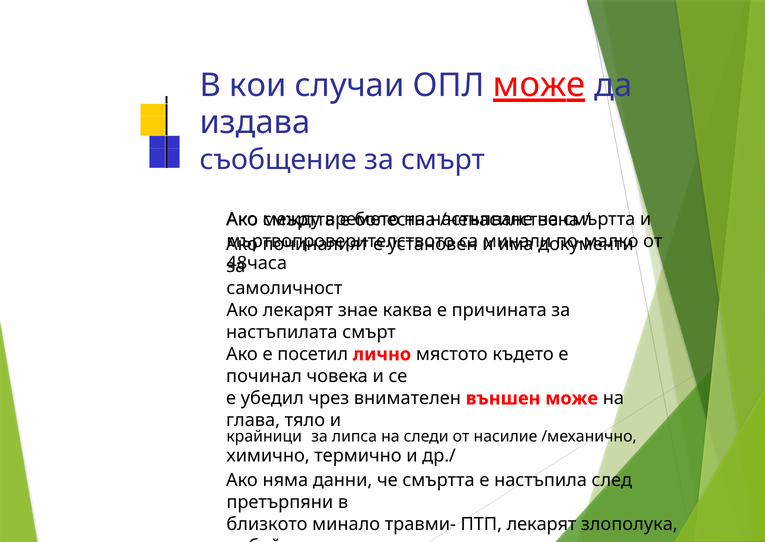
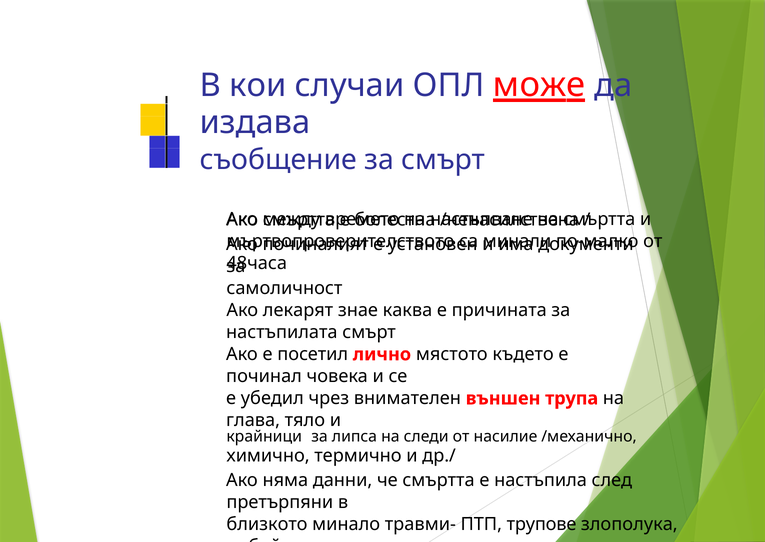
външен може: може -> трупа
ПТП лекарят: лекарят -> трупове
